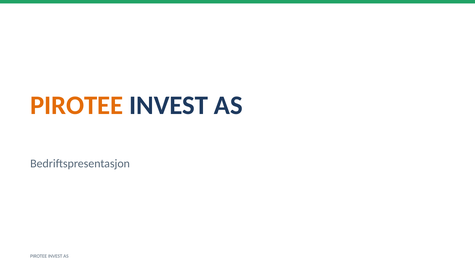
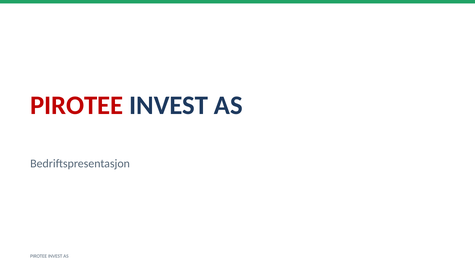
PIROTEE at (77, 105) colour: orange -> red
